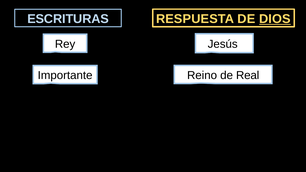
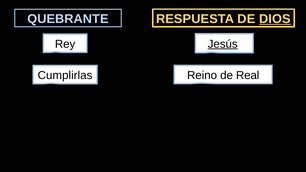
ESCRITURAS: ESCRITURAS -> QUEBRANTE
Jesús at (223, 44) underline: none -> present
Importante: Importante -> Cumplirlas
